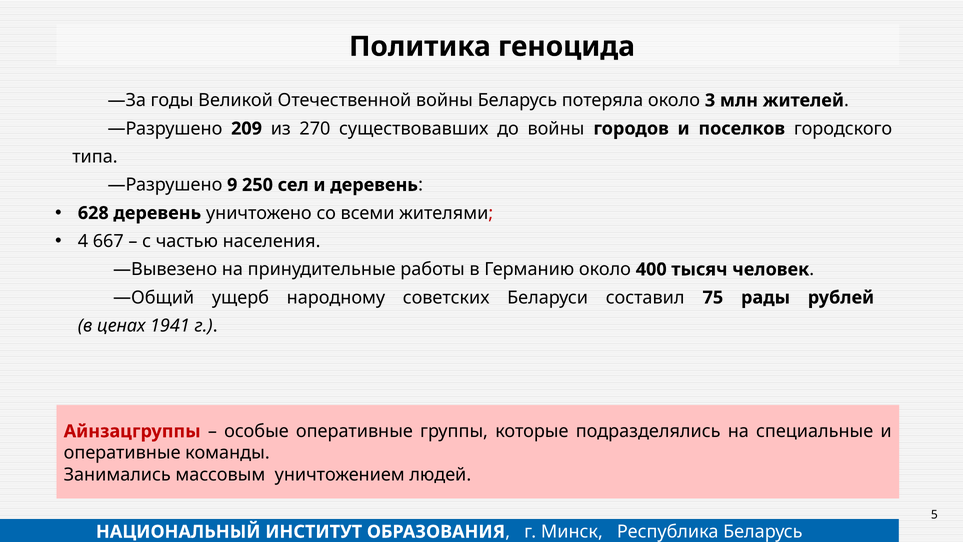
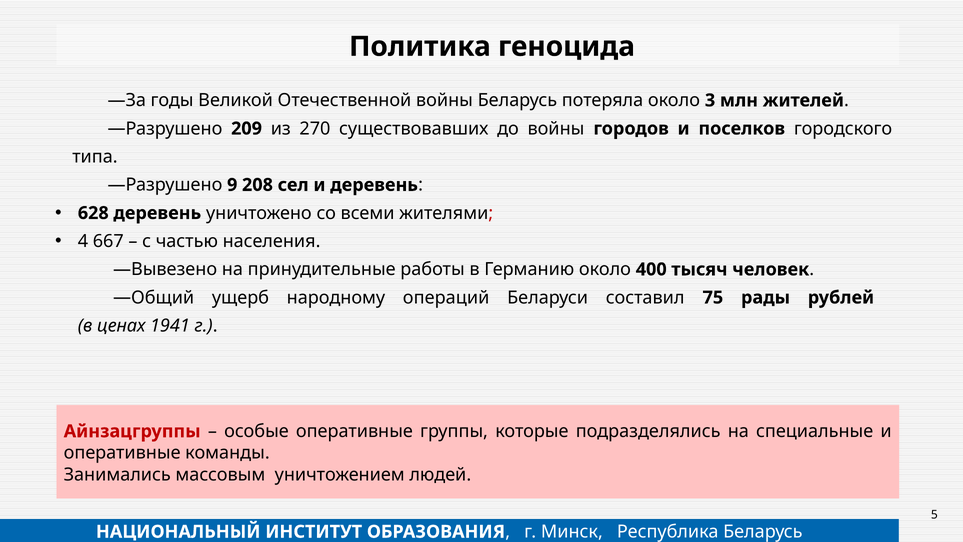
250: 250 -> 208
советских: советских -> операций
